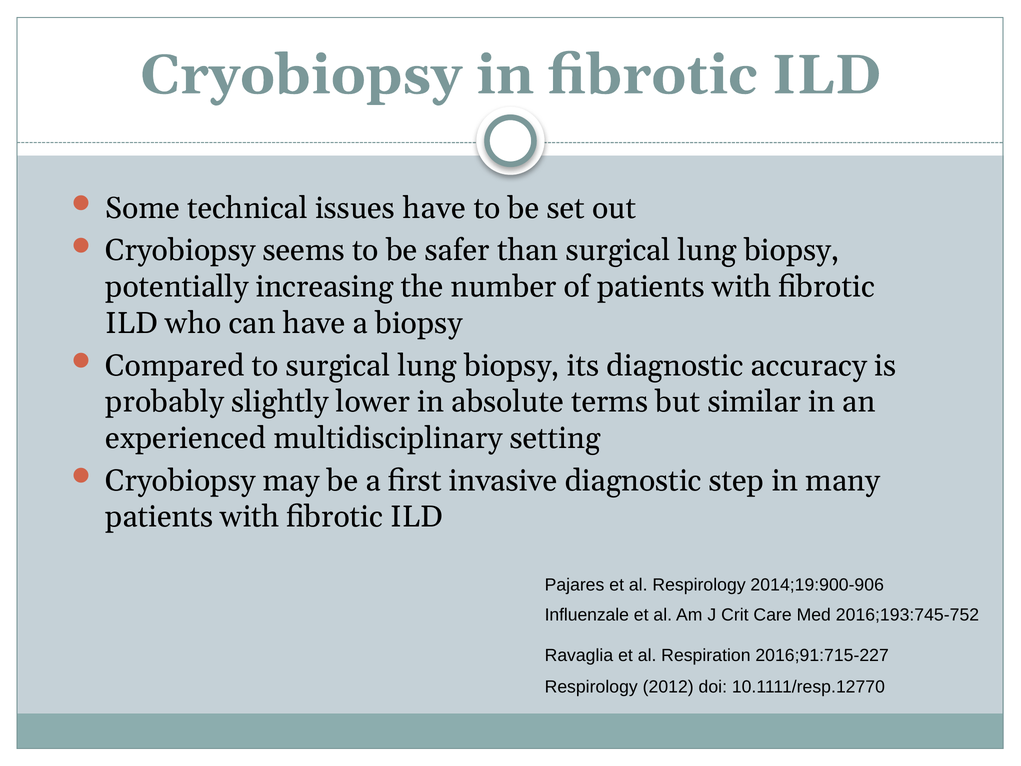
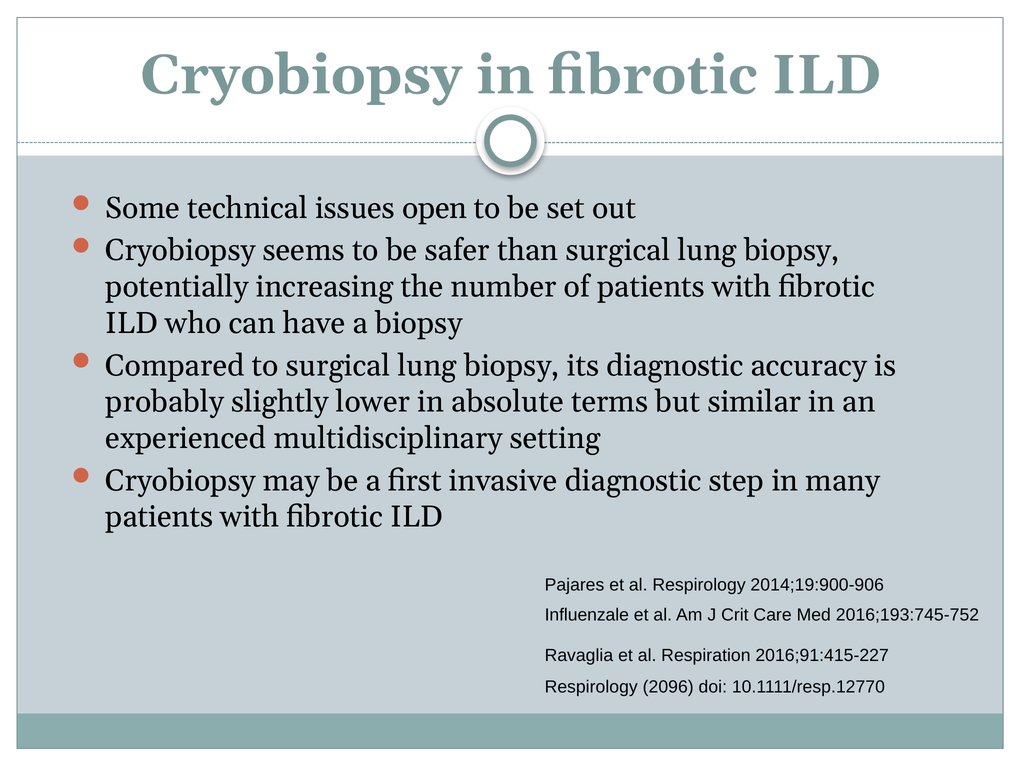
issues have: have -> open
2016;91:715-227: 2016;91:715-227 -> 2016;91:415-227
2012: 2012 -> 2096
